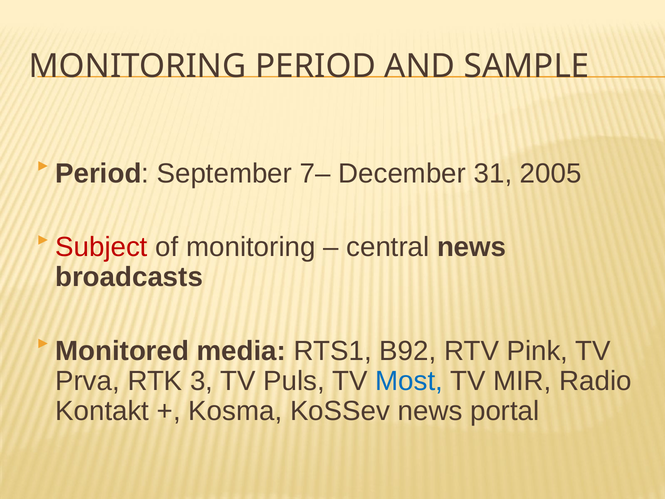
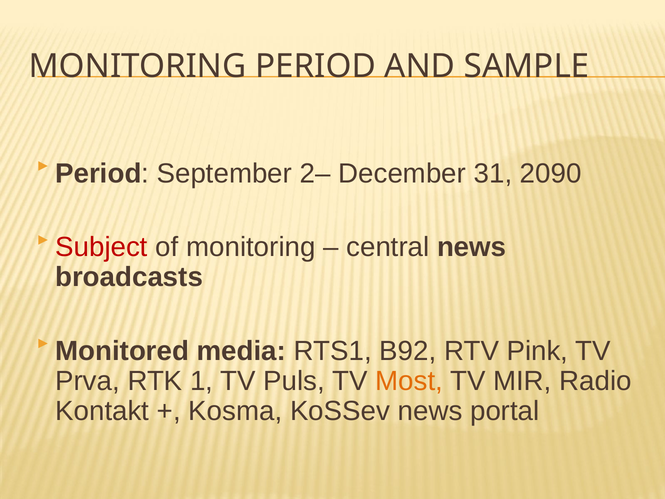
7–: 7– -> 2–
2005: 2005 -> 2090
3: 3 -> 1
Most colour: blue -> orange
